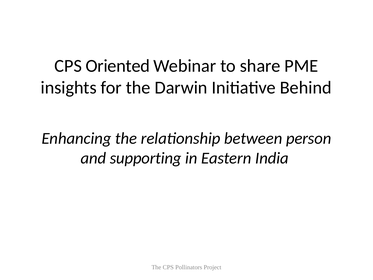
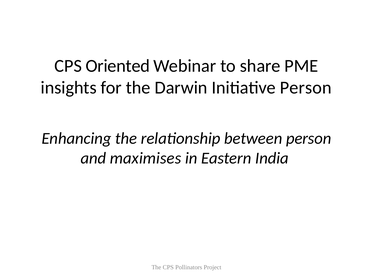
Initiative Behind: Behind -> Person
supporting: supporting -> maximises
